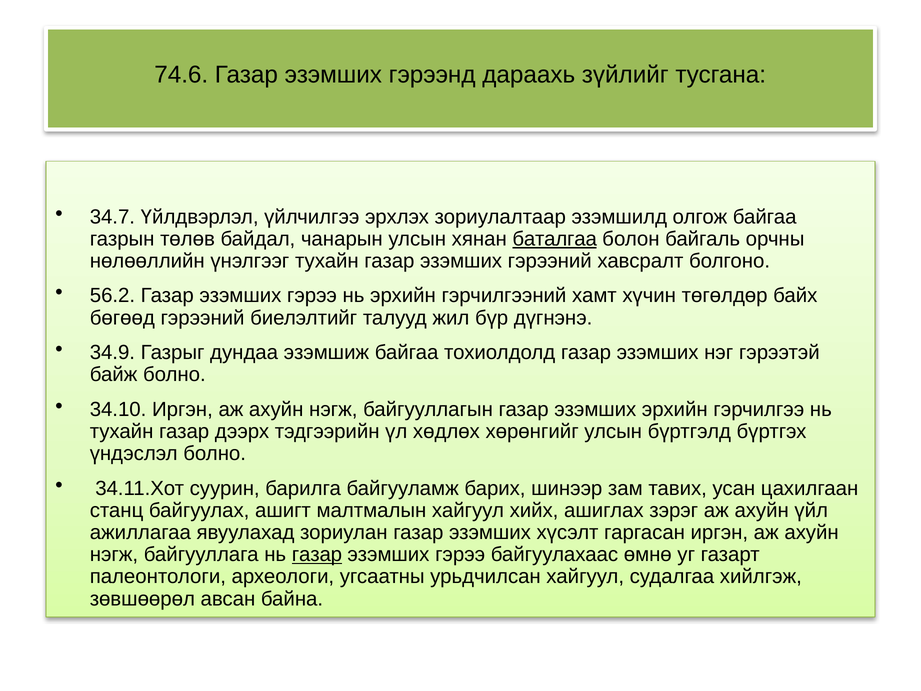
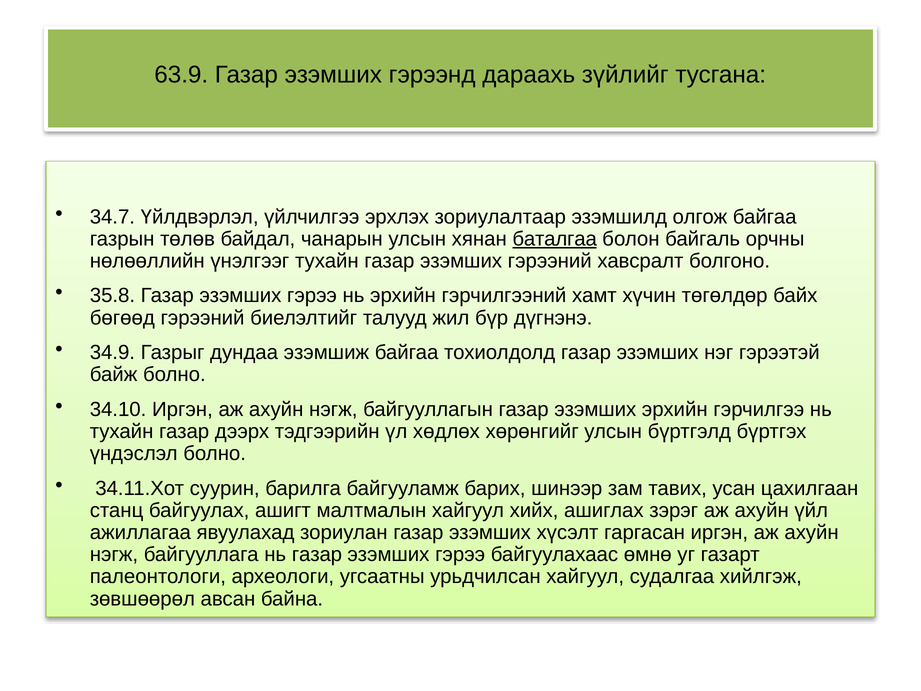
74.6: 74.6 -> 63.9
56.2: 56.2 -> 35.8
газар at (317, 554) underline: present -> none
